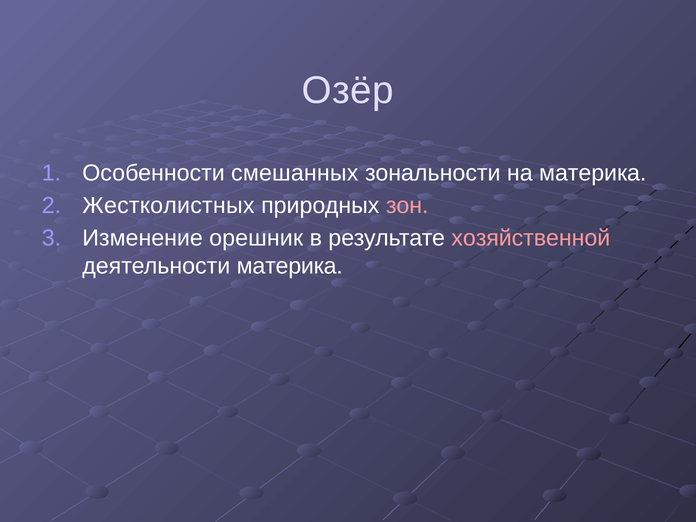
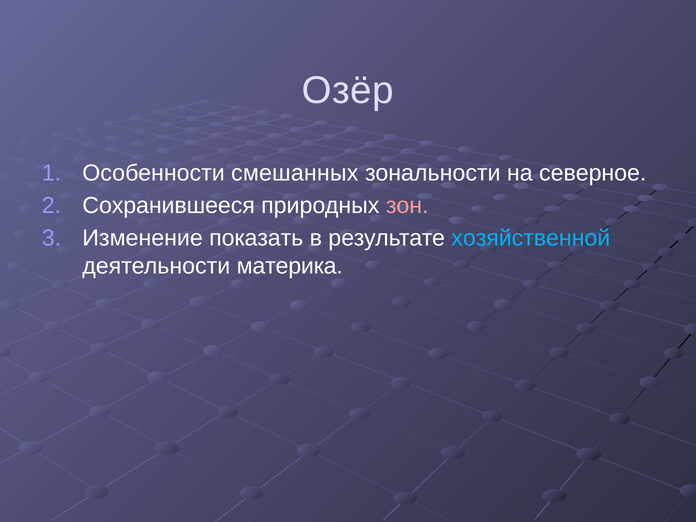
на материка: материка -> северное
Жестколистных: Жестколистных -> Сохранившееся
орешник: орешник -> показать
хозяйственной colour: pink -> light blue
